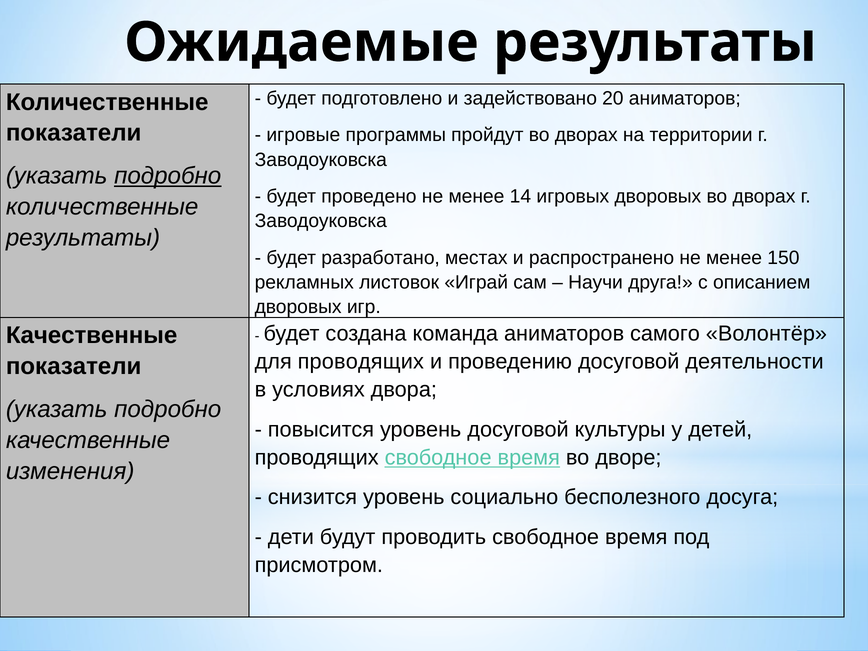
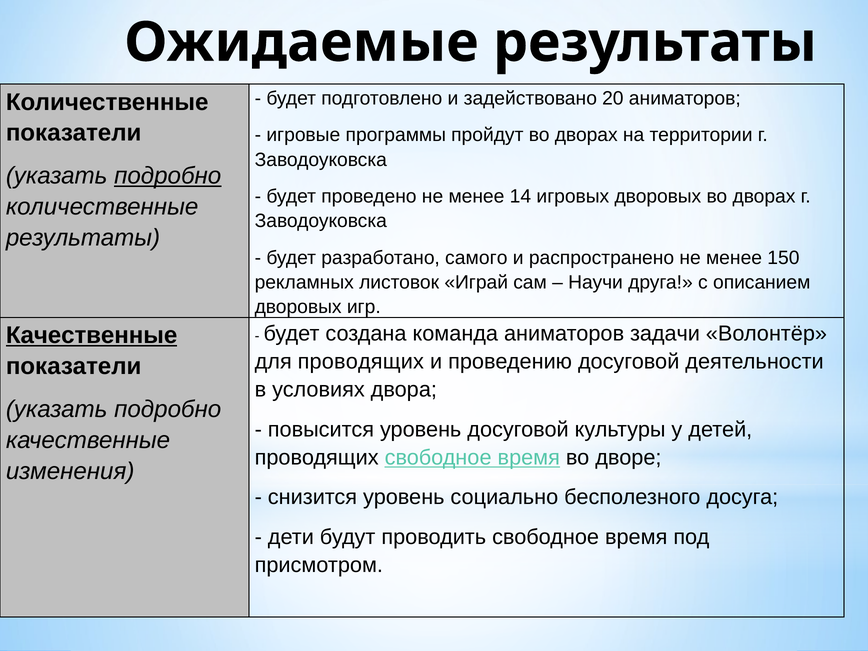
местах: местах -> самого
Качественные at (92, 335) underline: none -> present
самого: самого -> задачи
